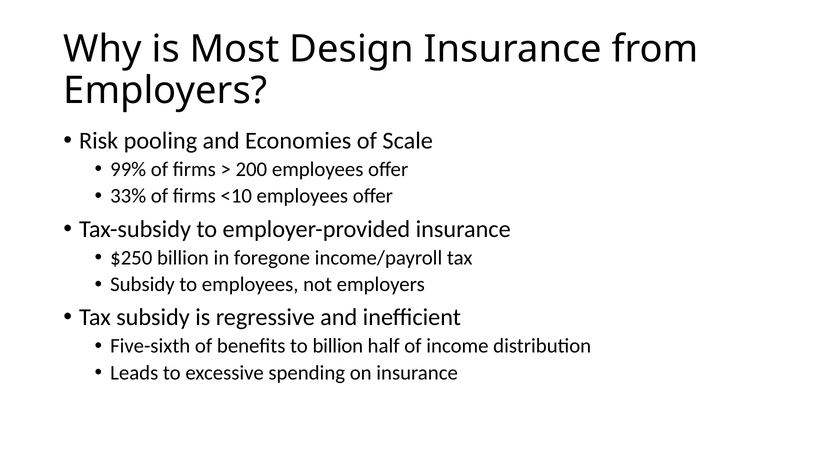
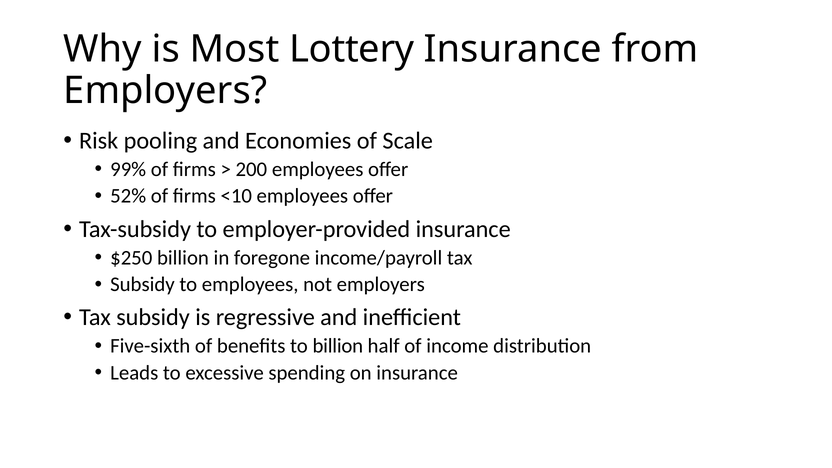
Design: Design -> Lottery
33%: 33% -> 52%
